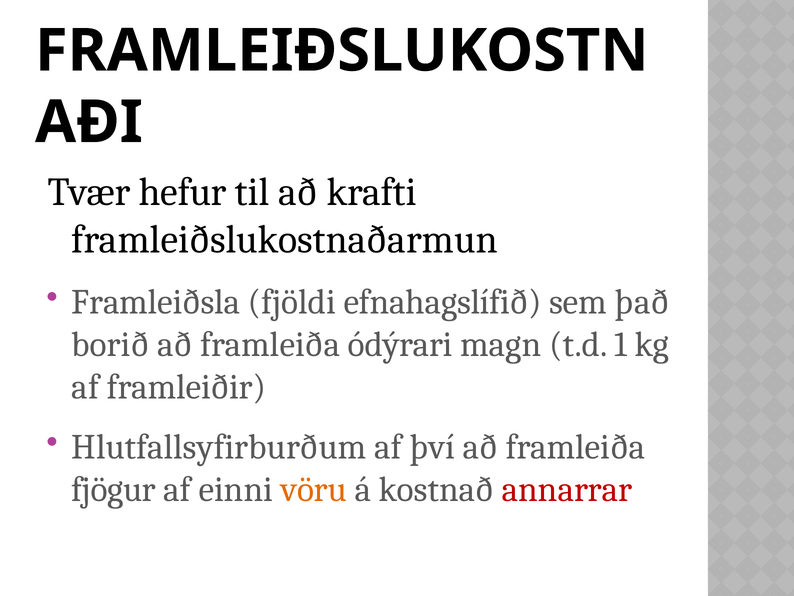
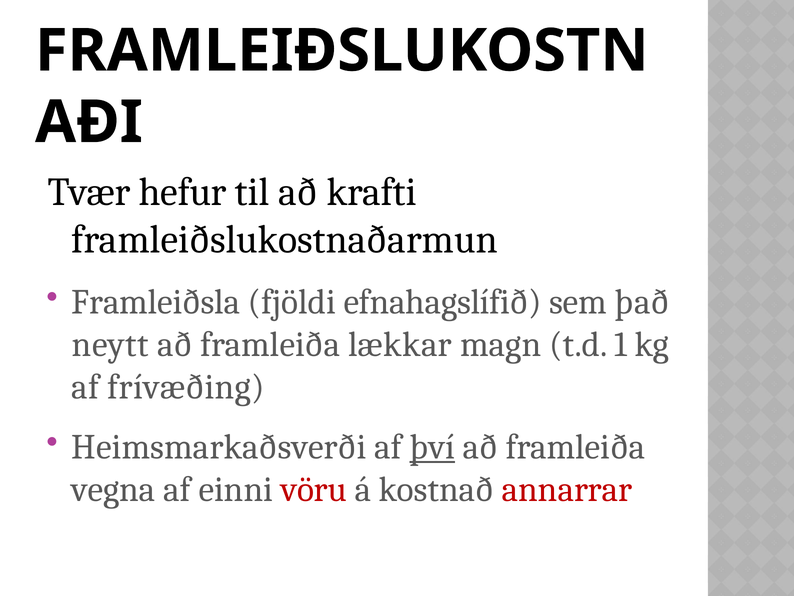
borið: borið -> neytt
ódýrari: ódýrari -> lækkar
framleiðir: framleiðir -> frívæðing
Hlutfallsyfirburðum: Hlutfallsyfirburðum -> Heimsmarkaðsverði
því underline: none -> present
fjögur: fjögur -> vegna
vöru colour: orange -> red
